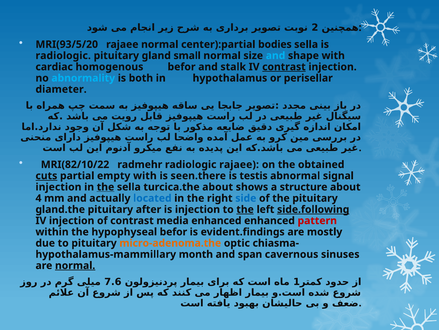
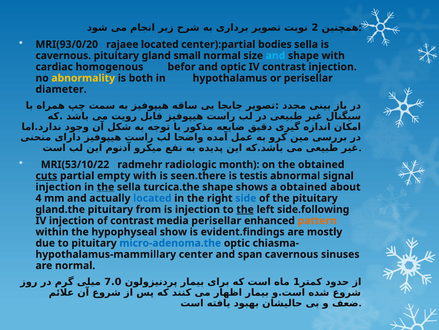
MRI(93/5/20: MRI(93/5/20 -> MRI(93/0/20
rajaee normal: normal -> located
radiologic at (63, 56): radiologic -> cavernous
and stalk: stalk -> optic
contrast at (284, 67) underline: present -> none
abnormality colour: light blue -> yellow
MRI(82/10/22: MRI(82/10/22 -> MRI(53/10/22
radiologic rajaee: rajaee -> month
turcica.the about: about -> shape
a structure: structure -> obtained
after: after -> from
side.following underline: present -> none
media enhanced: enhanced -> perisellar
pattern colour: red -> orange
hypophyseal befor: befor -> show
micro-adenoma.the colour: orange -> blue
month: month -> center
normal at (75, 265) underline: present -> none
7.6: 7.6 -> 7.0
